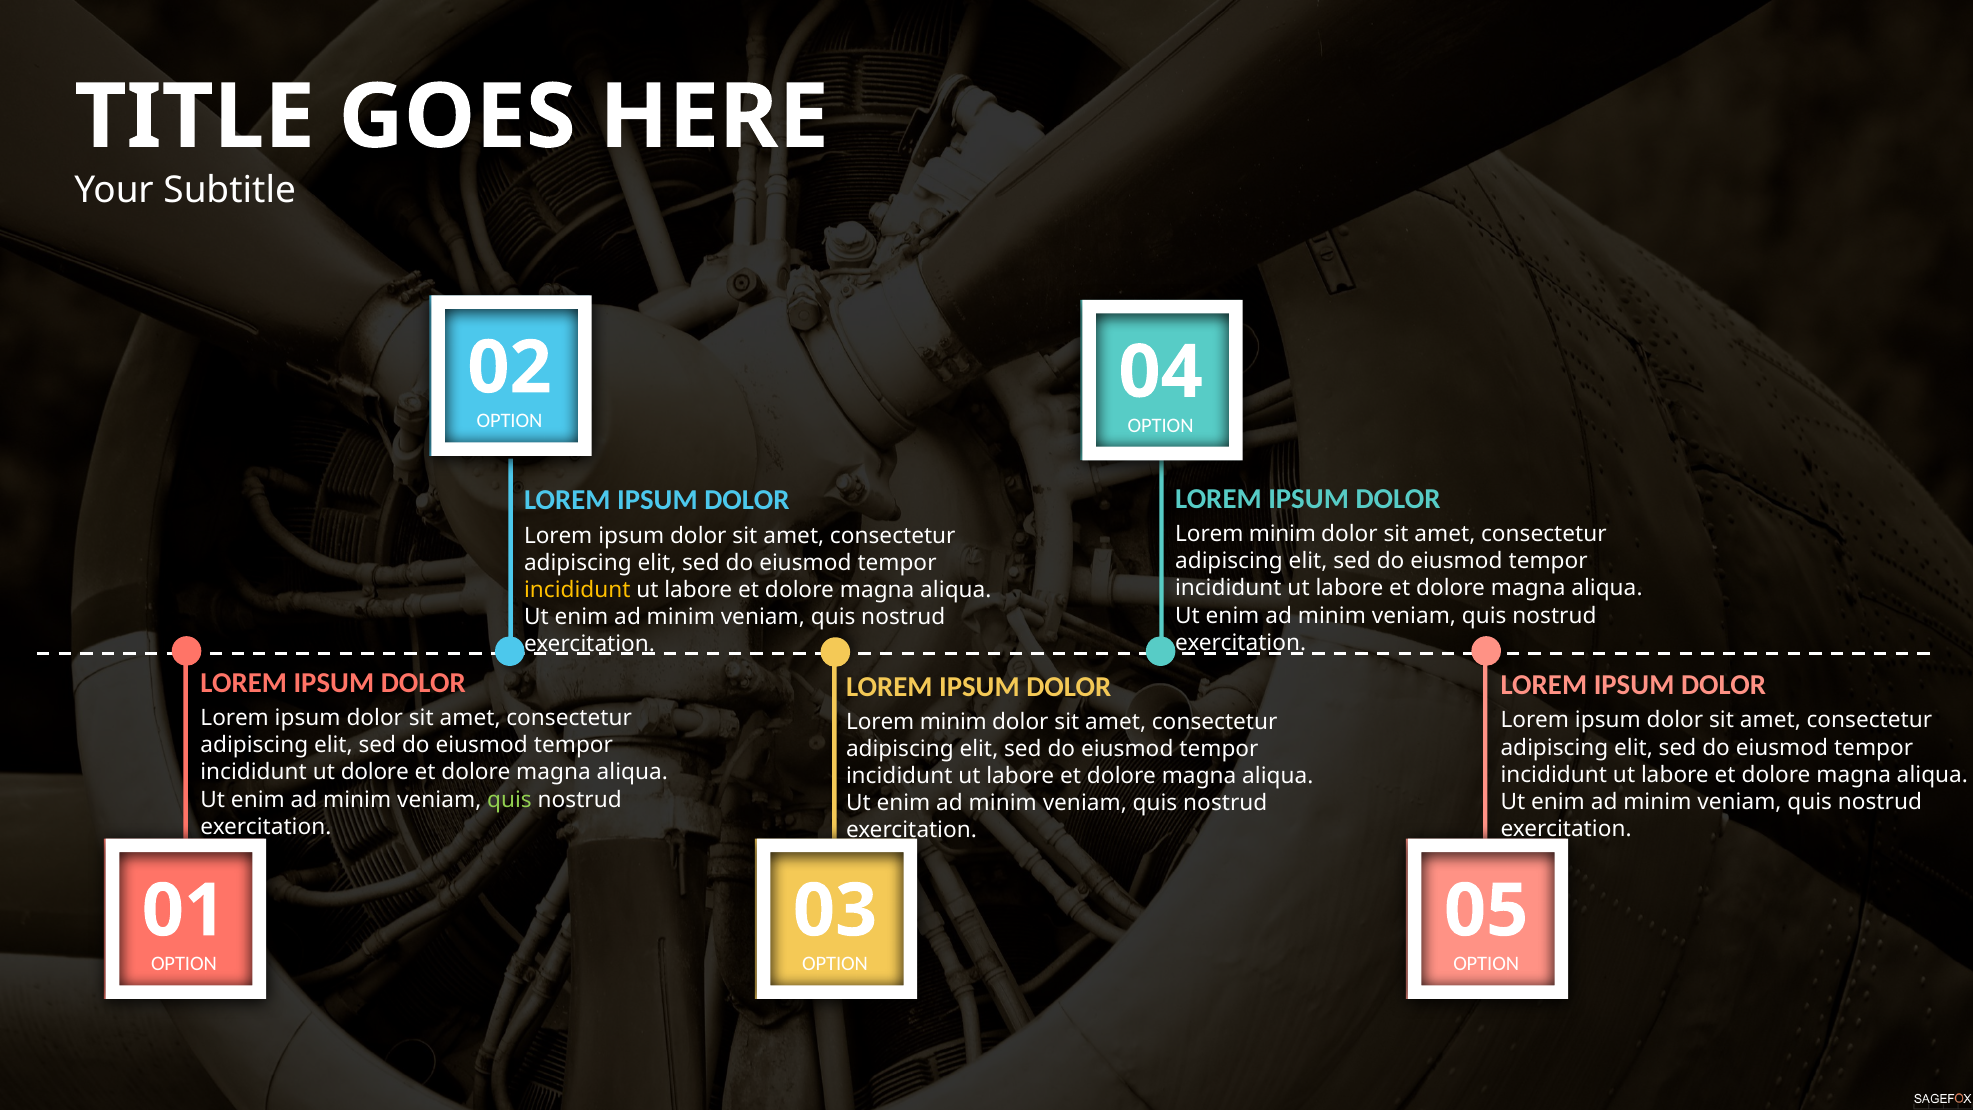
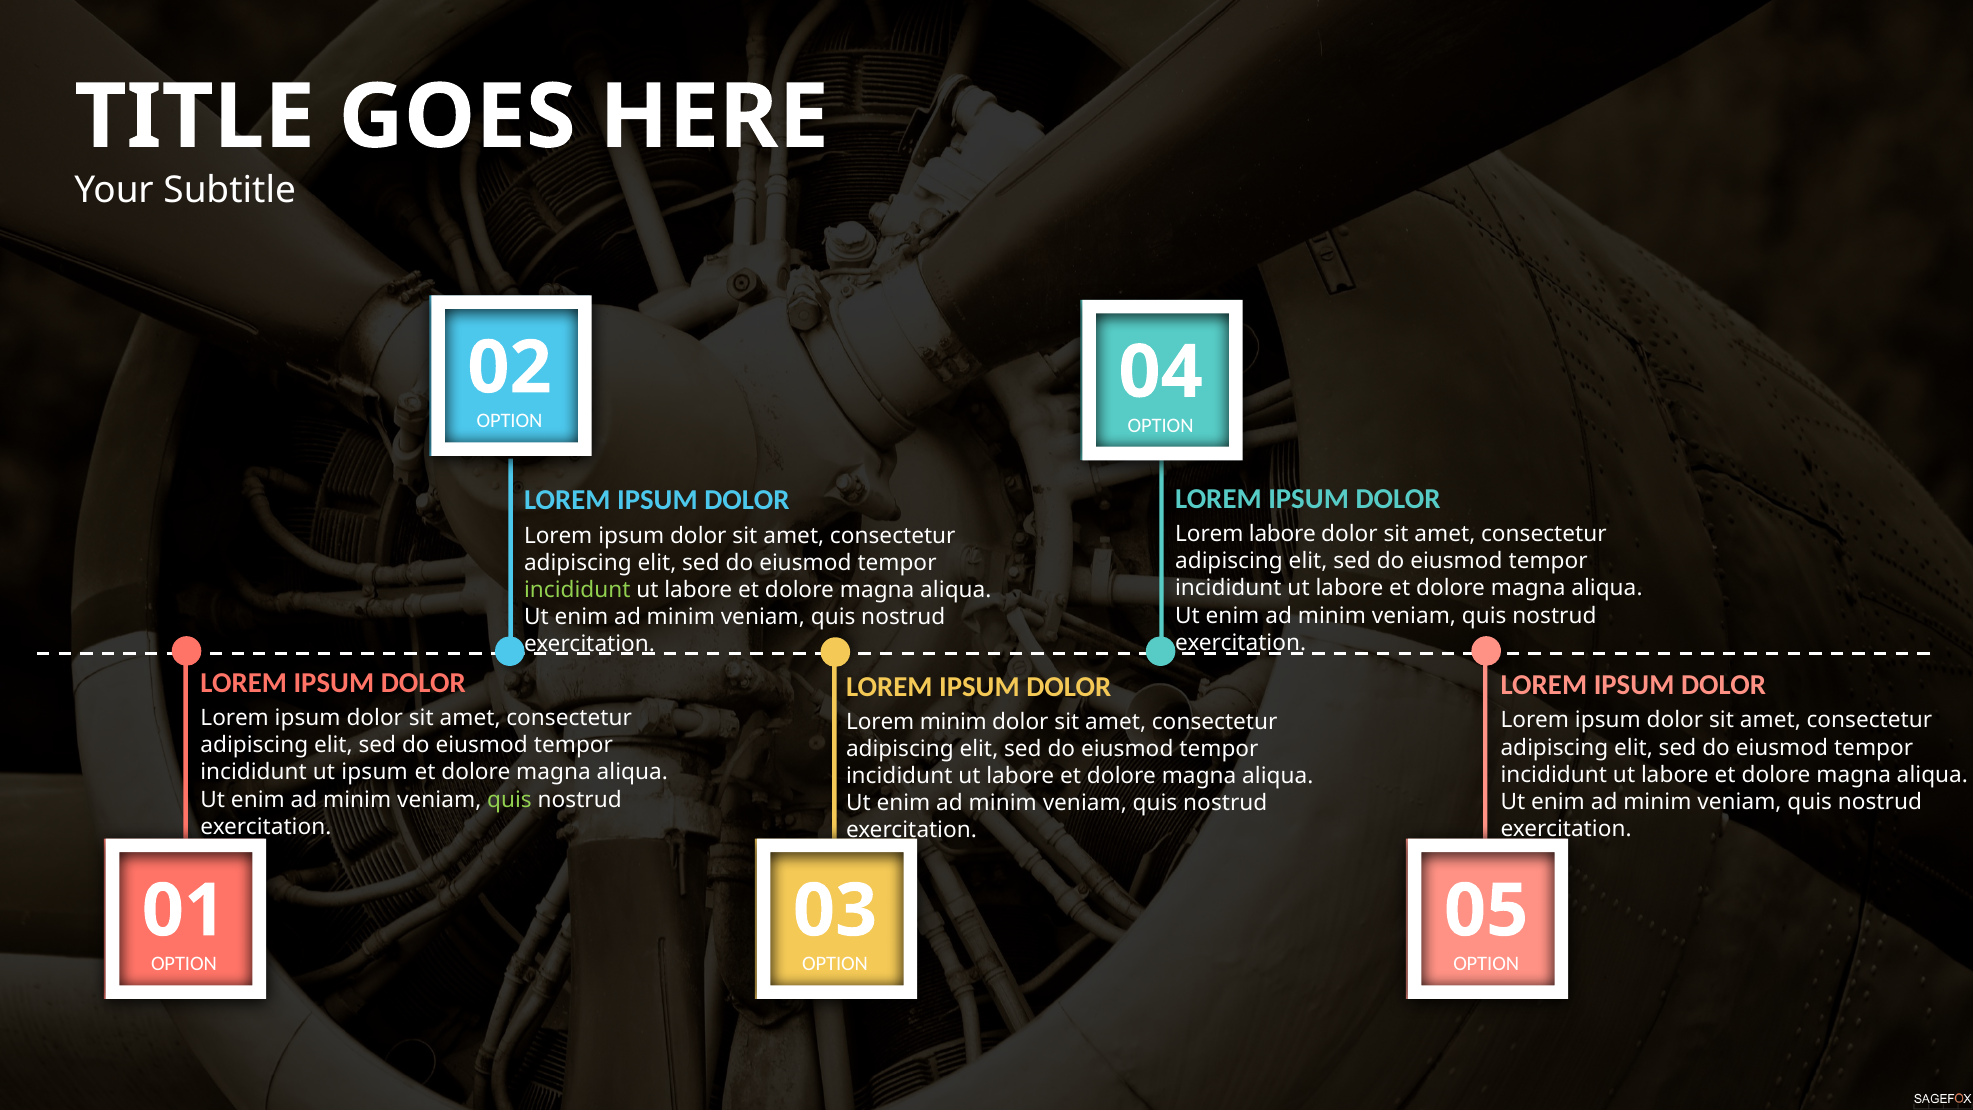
minim at (1282, 534): minim -> labore
incididunt at (577, 590) colour: yellow -> light green
ut dolore: dolore -> ipsum
